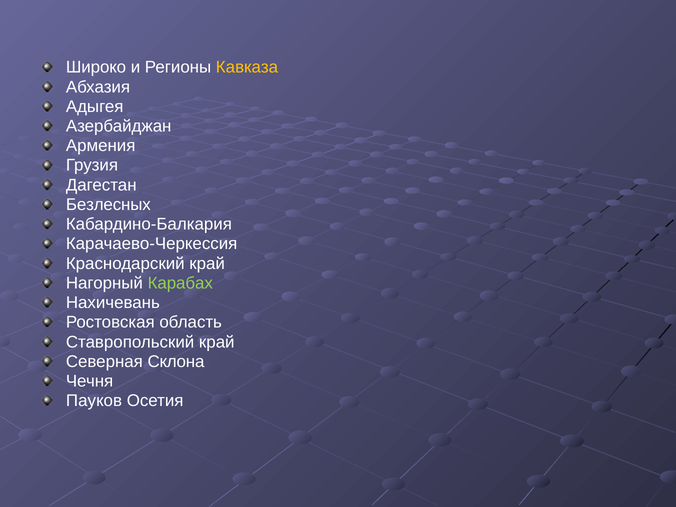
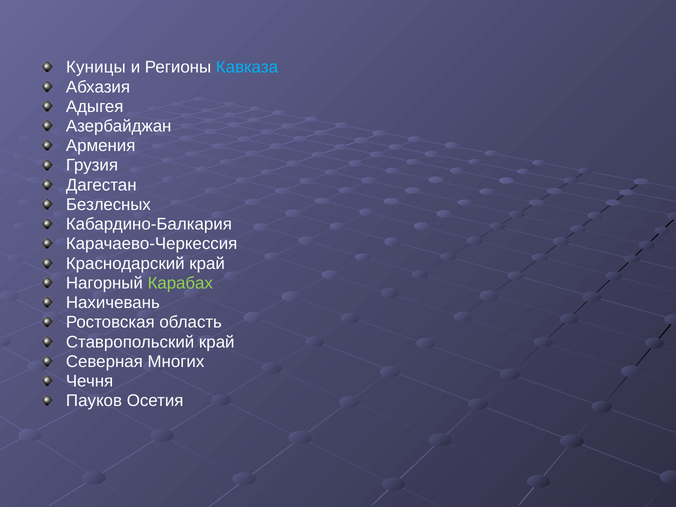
Широко: Широко -> Куницы
Кавказа colour: yellow -> light blue
Склона: Склона -> Многих
